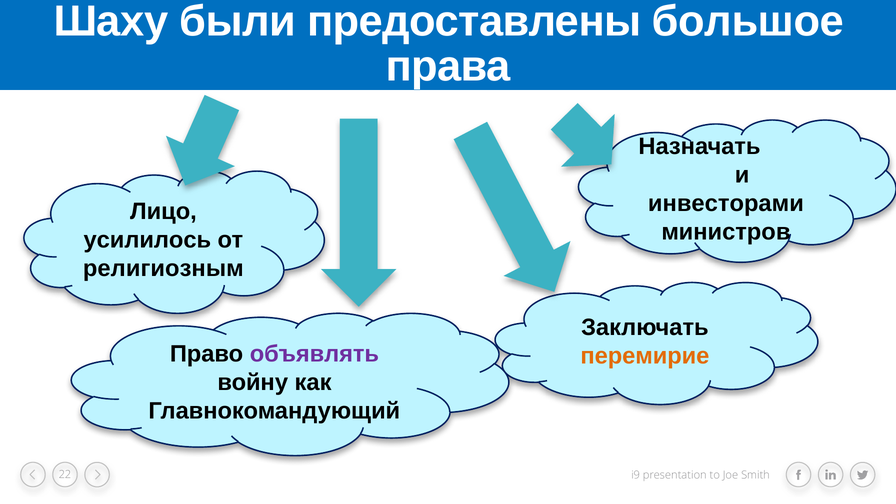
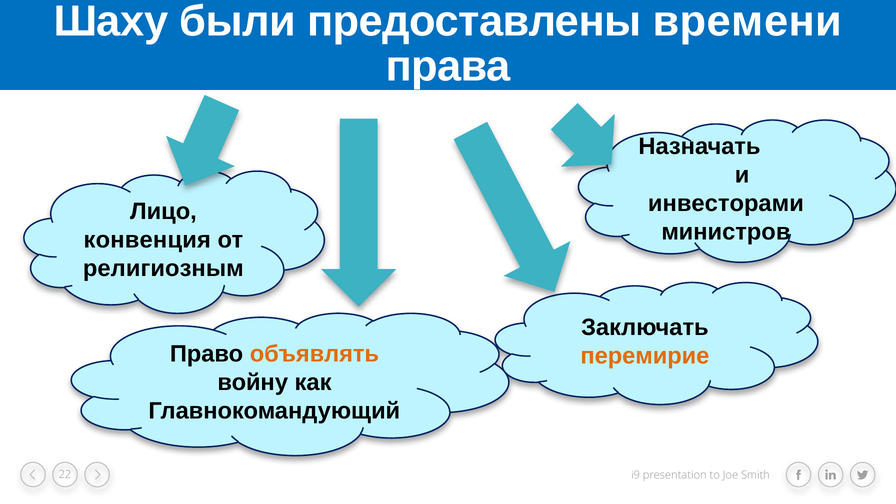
большое: большое -> времени
усилилось: усилилось -> конвенция
объявлять colour: purple -> orange
